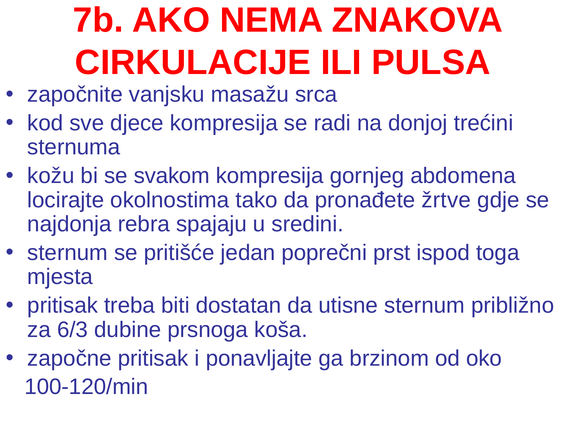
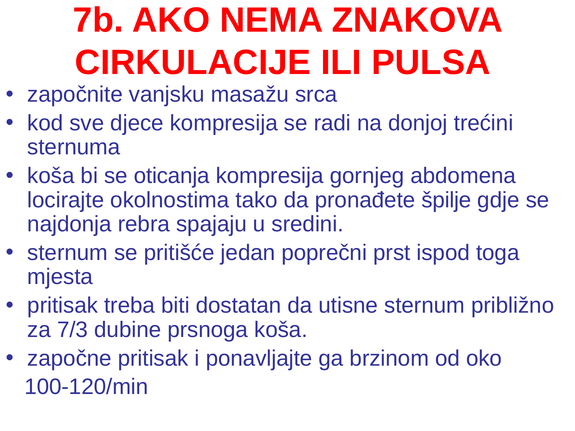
kožu at (51, 176): kožu -> koša
svakom: svakom -> oticanja
žrtve: žrtve -> špilje
6/3: 6/3 -> 7/3
